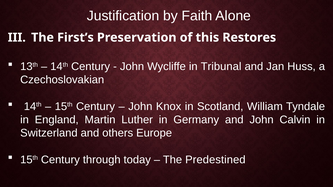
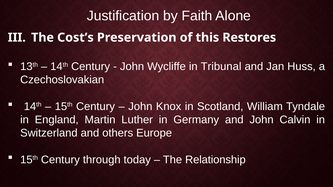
First’s: First’s -> Cost’s
Predestined: Predestined -> Relationship
